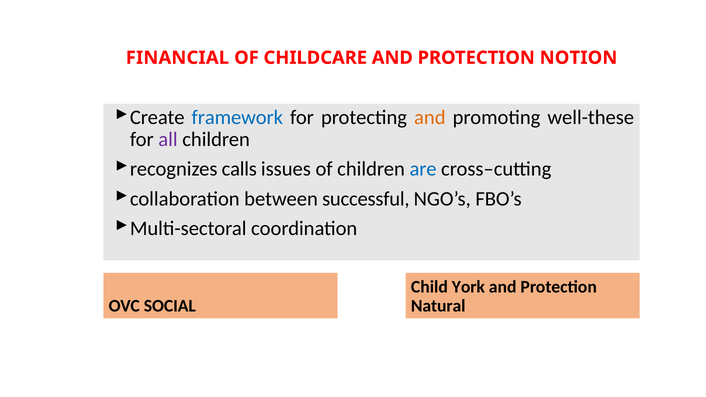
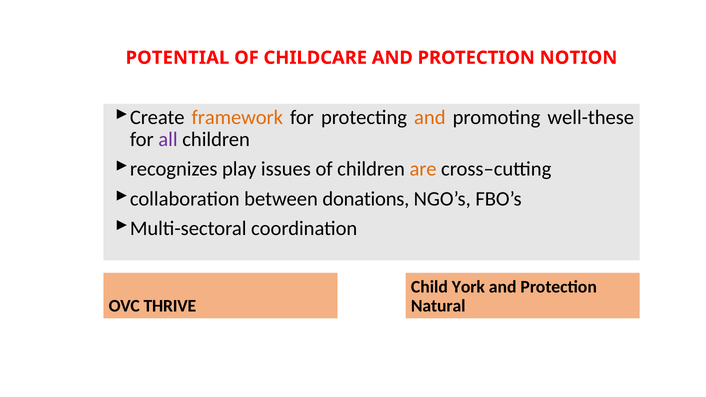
FINANCIAL: FINANCIAL -> POTENTIAL
framework colour: blue -> orange
calls: calls -> play
are colour: blue -> orange
successful: successful -> donations
SOCIAL: SOCIAL -> THRIVE
